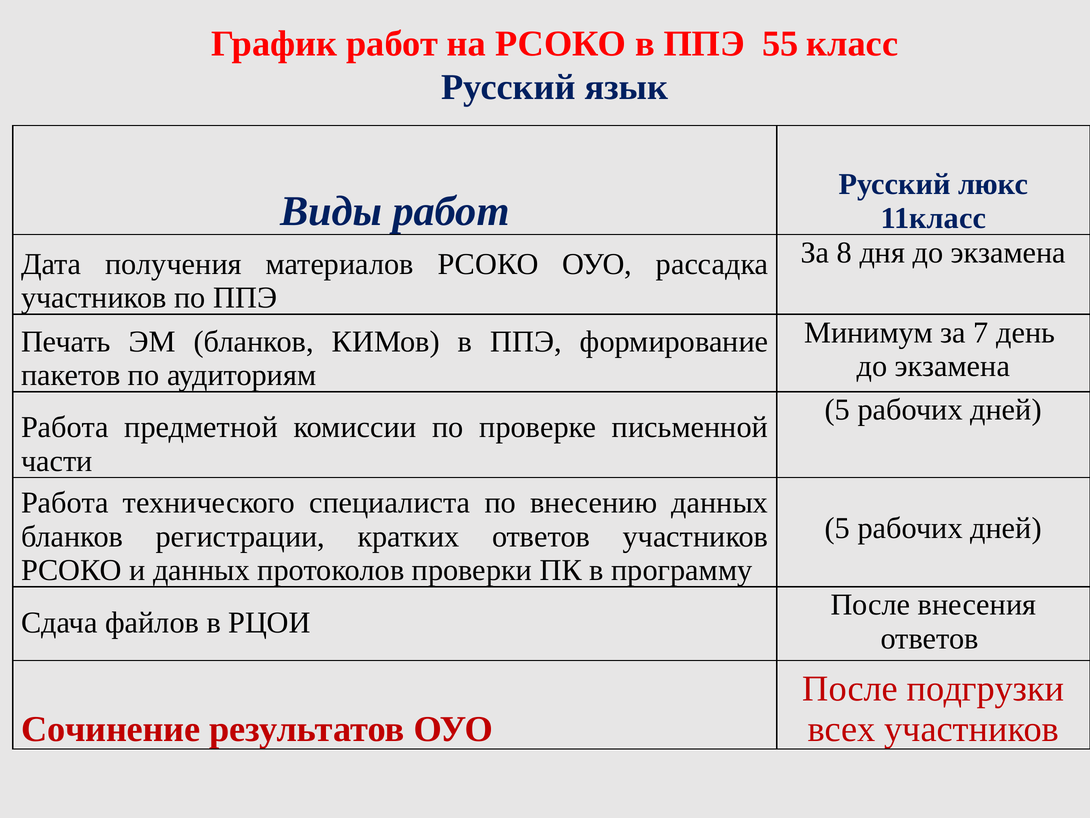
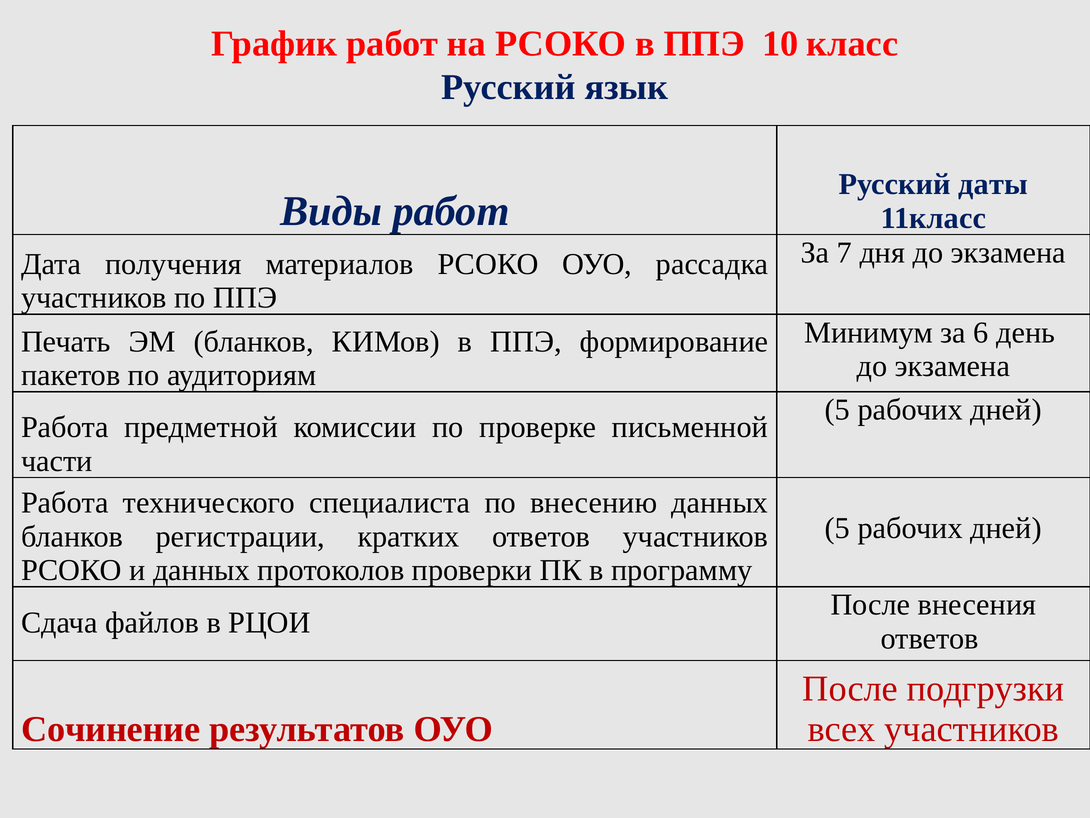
55: 55 -> 10
люкс: люкс -> даты
8: 8 -> 7
7: 7 -> 6
